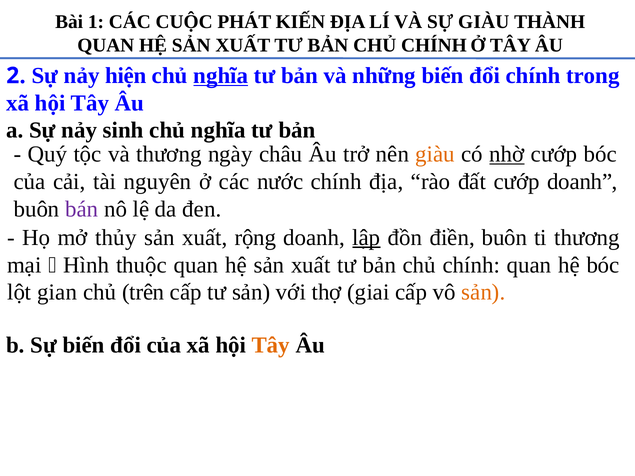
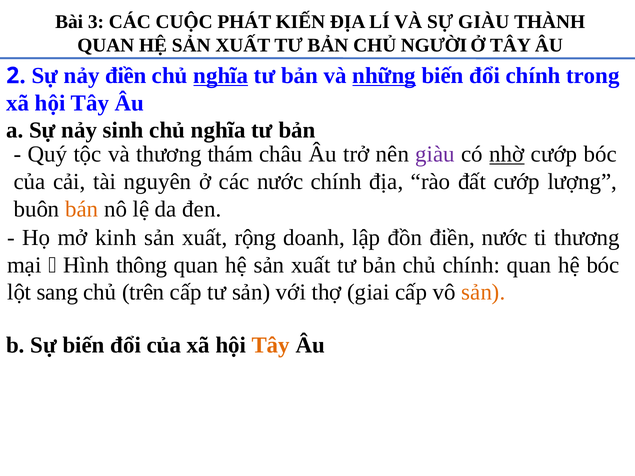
1: 1 -> 3
CHÍNH at (434, 45): CHÍNH -> NGƯỜI
nảy hiện: hiện -> điền
những underline: none -> present
ngày: ngày -> thám
giàu at (435, 154) colour: orange -> purple
cướp doanh: doanh -> lượng
bán colour: purple -> orange
thủy: thủy -> kinh
lập underline: present -> none
điền buôn: buôn -> nước
thuộc: thuộc -> thông
gian: gian -> sang
